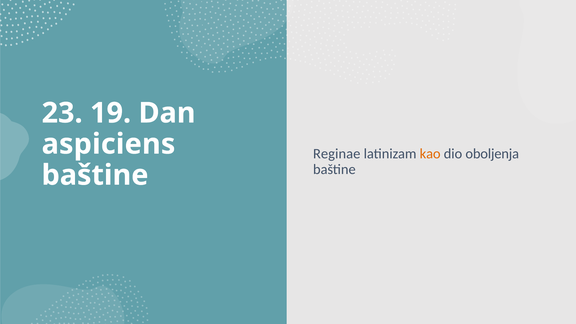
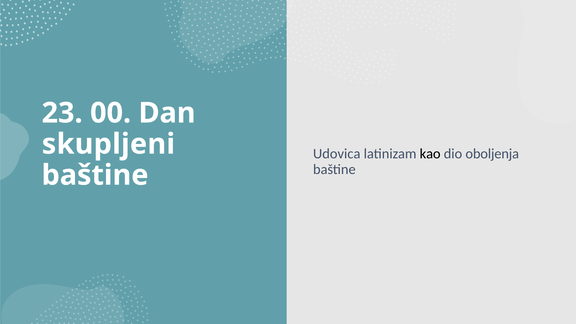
19: 19 -> 00
aspiciens: aspiciens -> skupljeni
Reginae: Reginae -> Udovica
kao colour: orange -> black
